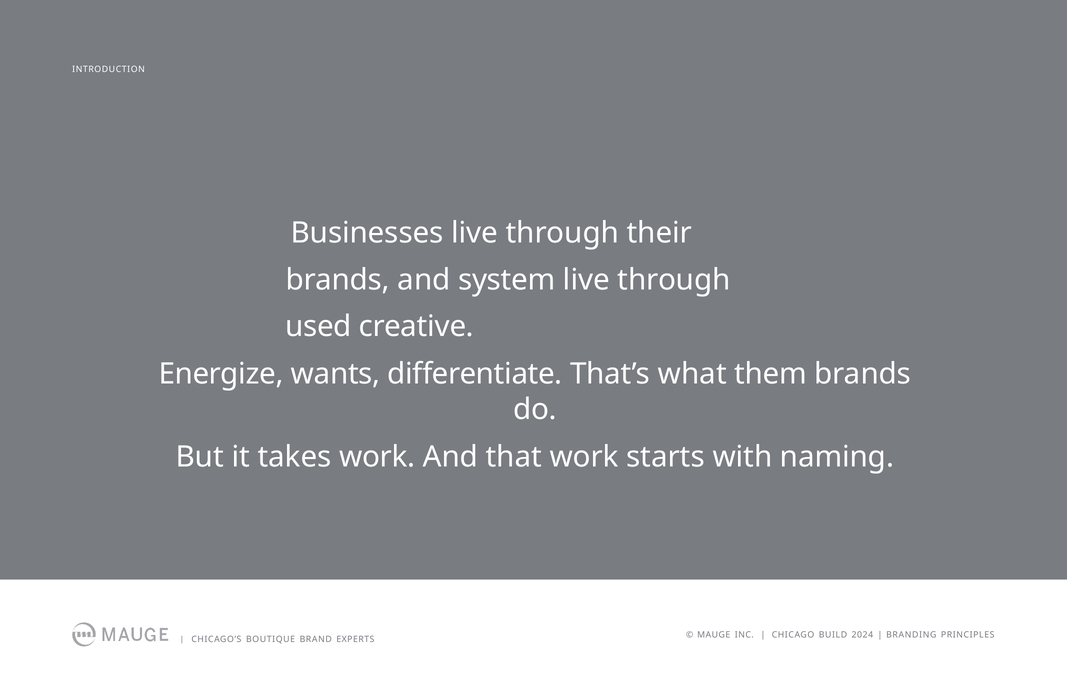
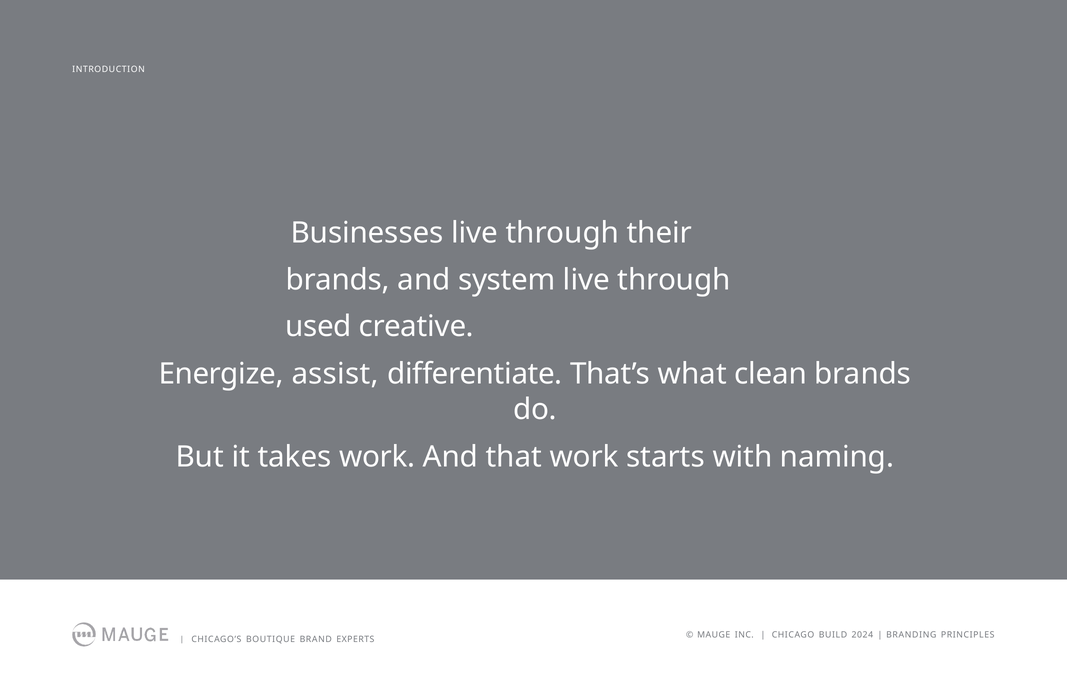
wants: wants -> assist
them: them -> clean
